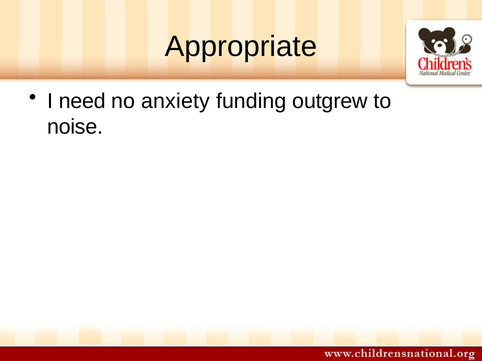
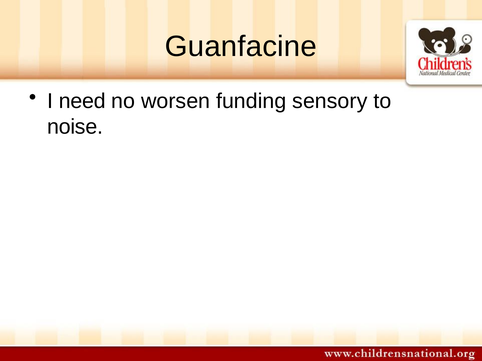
Appropriate: Appropriate -> Guanfacine
anxiety: anxiety -> worsen
outgrew: outgrew -> sensory
